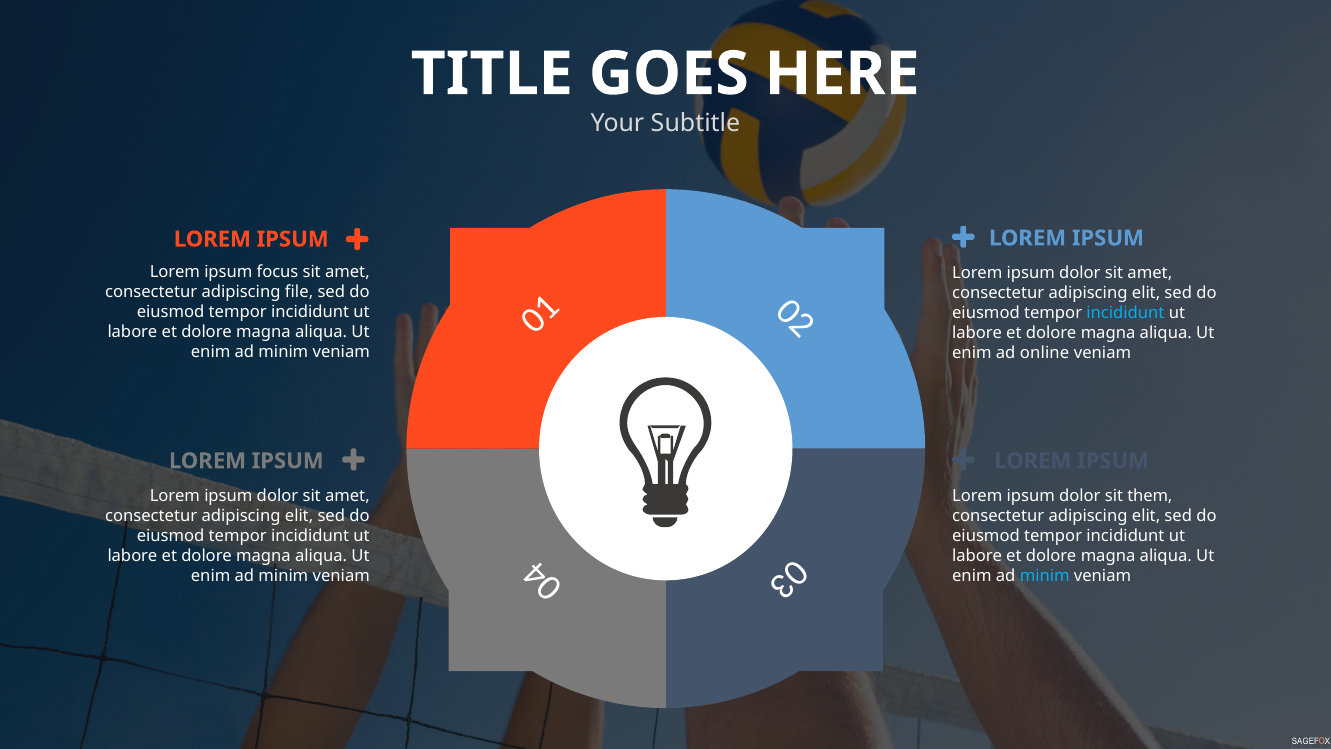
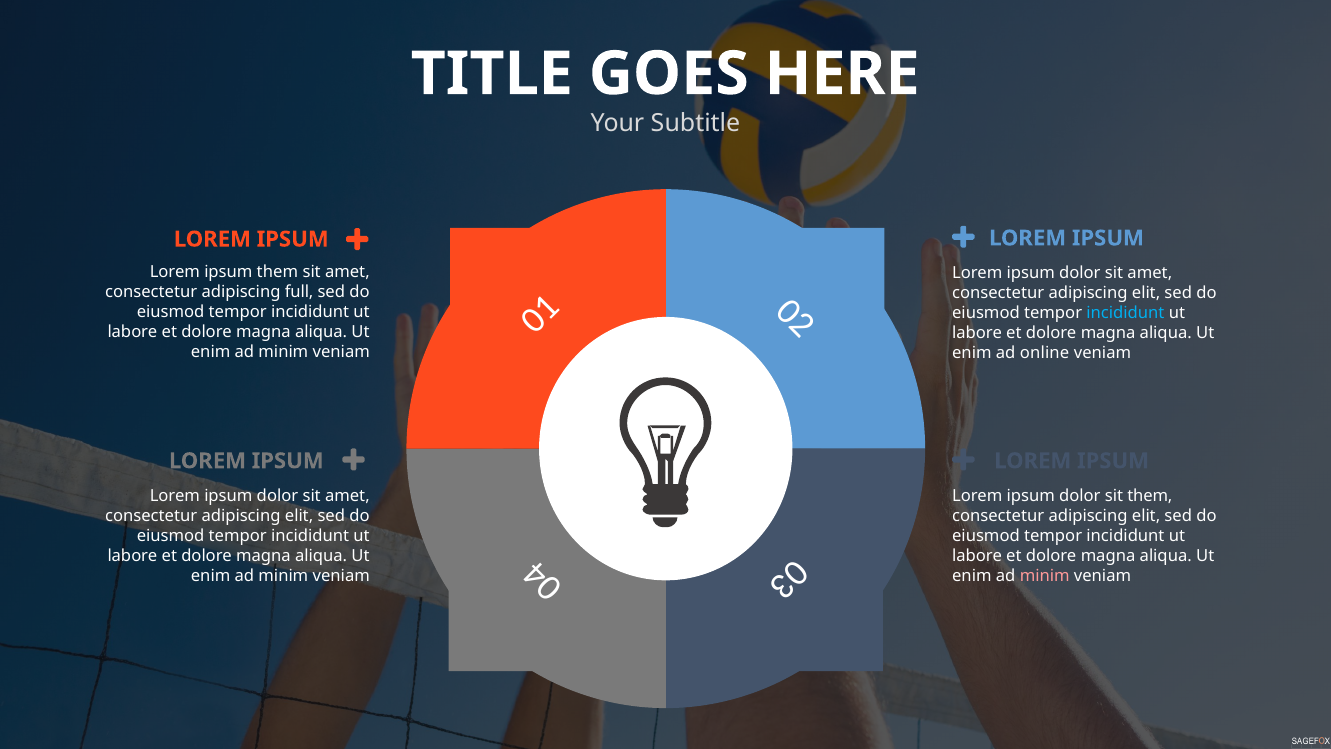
ipsum focus: focus -> them
file: file -> full
minim at (1045, 576) colour: light blue -> pink
